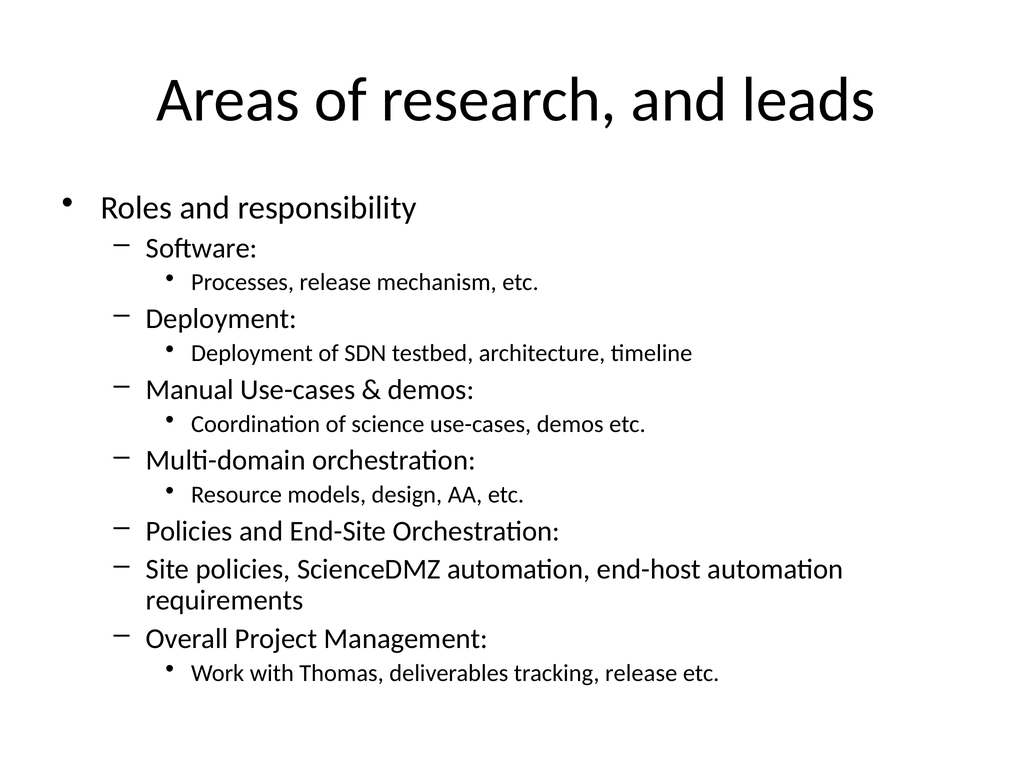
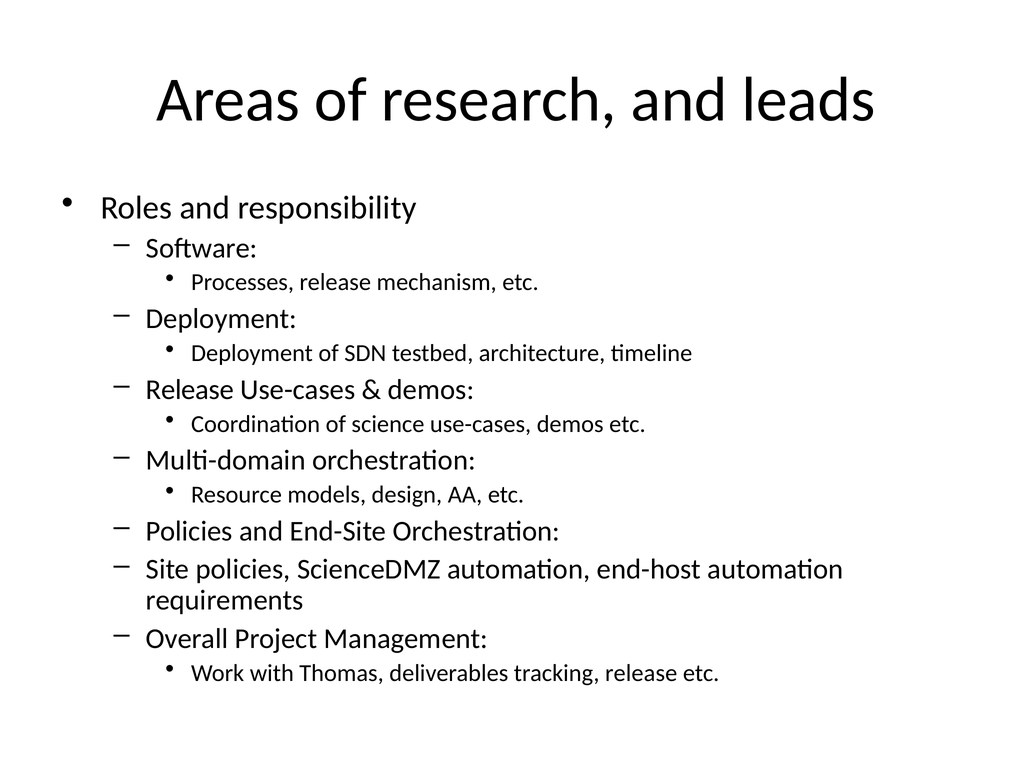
Manual at (190, 390): Manual -> Release
